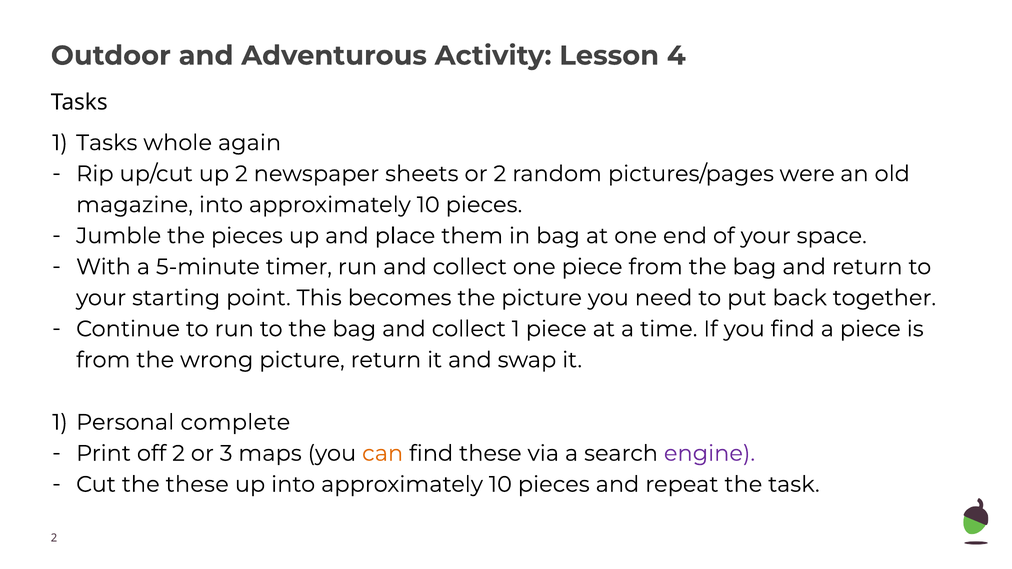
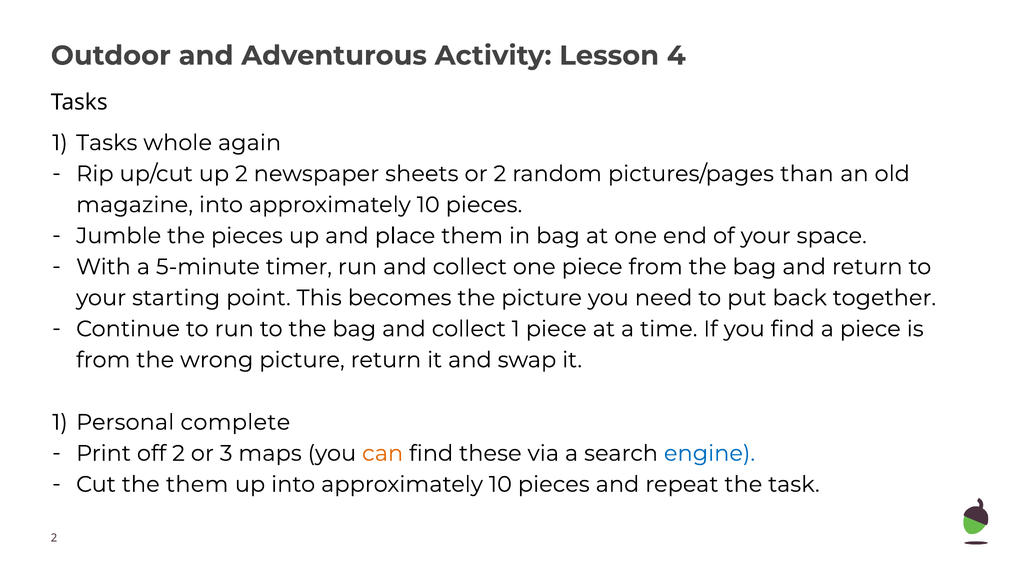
were: were -> than
engine colour: purple -> blue
the these: these -> them
